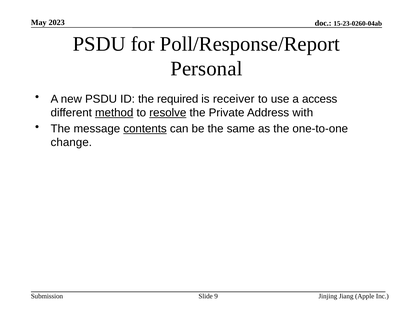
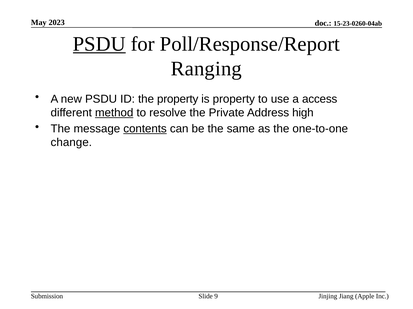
PSDU at (99, 44) underline: none -> present
Personal: Personal -> Ranging
the required: required -> property
is receiver: receiver -> property
resolve underline: present -> none
with: with -> high
